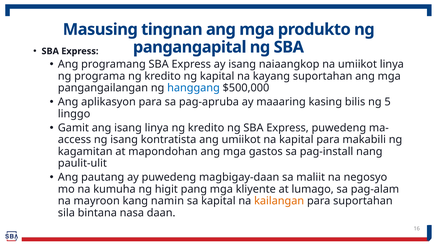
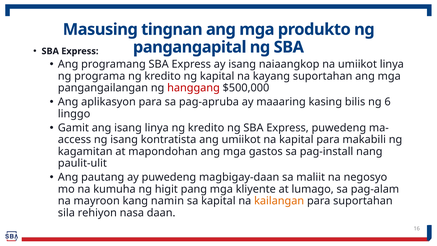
hanggang colour: blue -> red
5: 5 -> 6
bintana: bintana -> rehiyon
